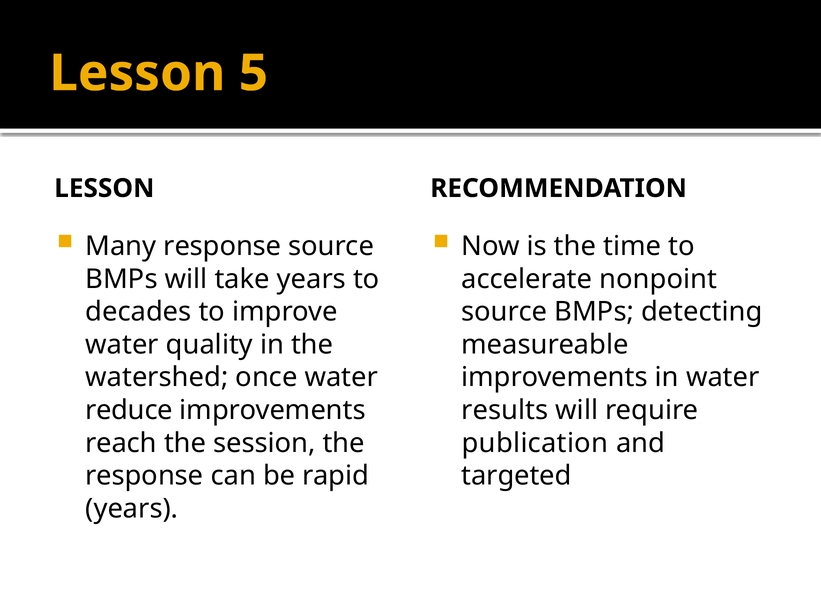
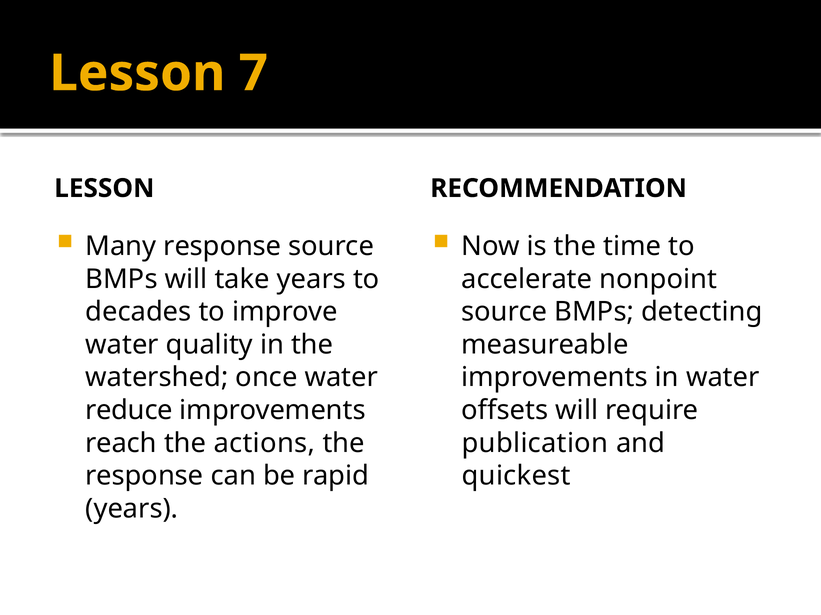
5: 5 -> 7
results: results -> offsets
session: session -> actions
targeted: targeted -> quickest
